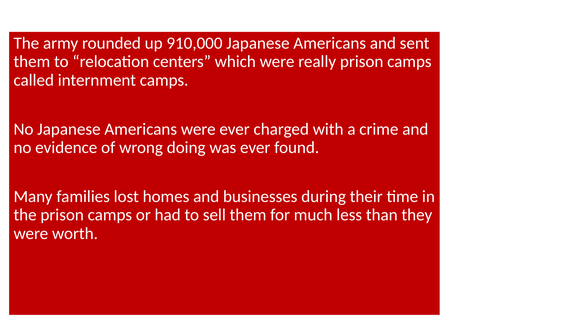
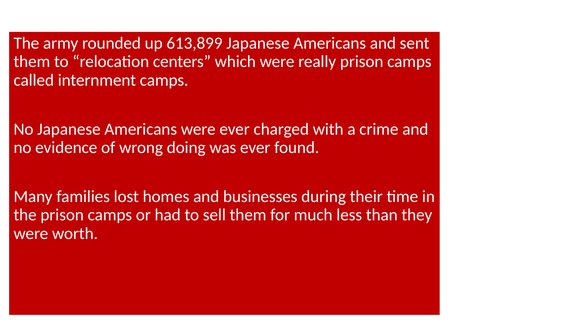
910,000: 910,000 -> 613,899
